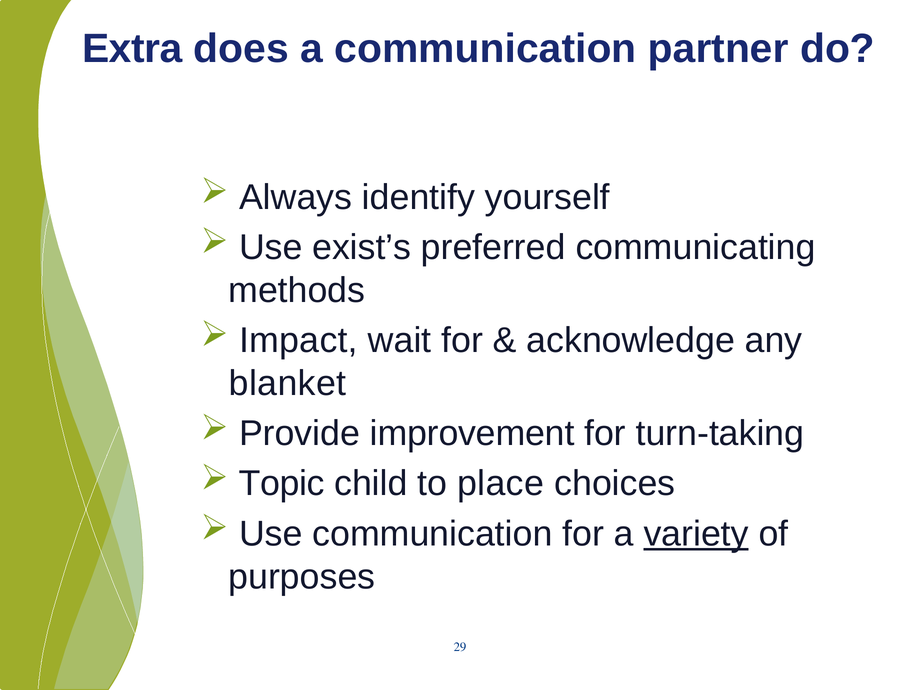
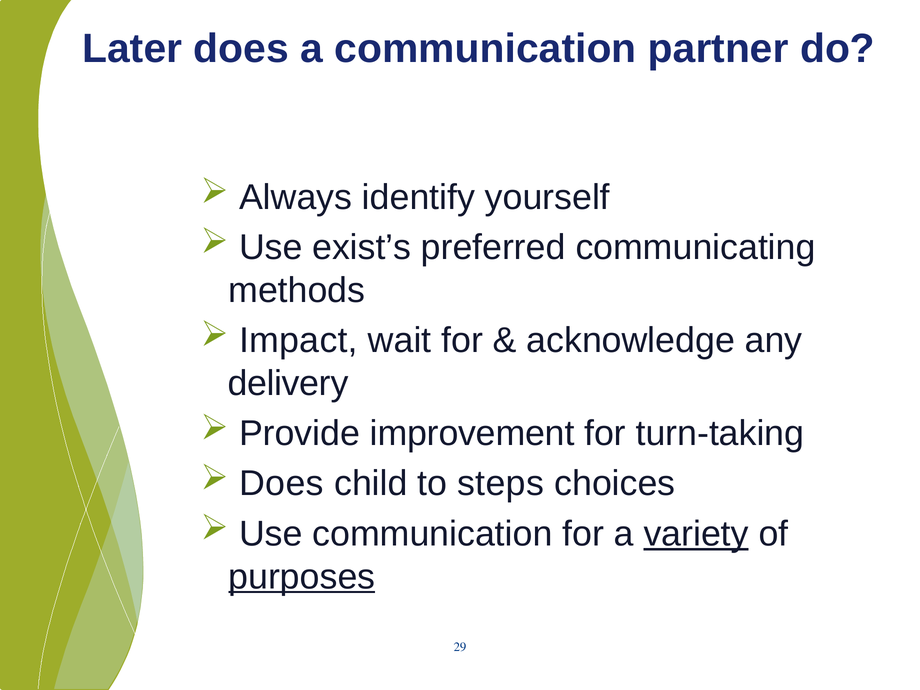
Extra: Extra -> Later
blanket: blanket -> delivery
Topic at (282, 484): Topic -> Does
place: place -> steps
purposes underline: none -> present
